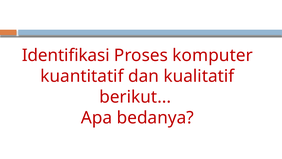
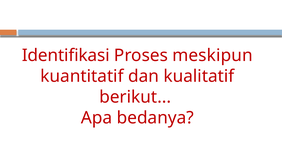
komputer: komputer -> meskipun
